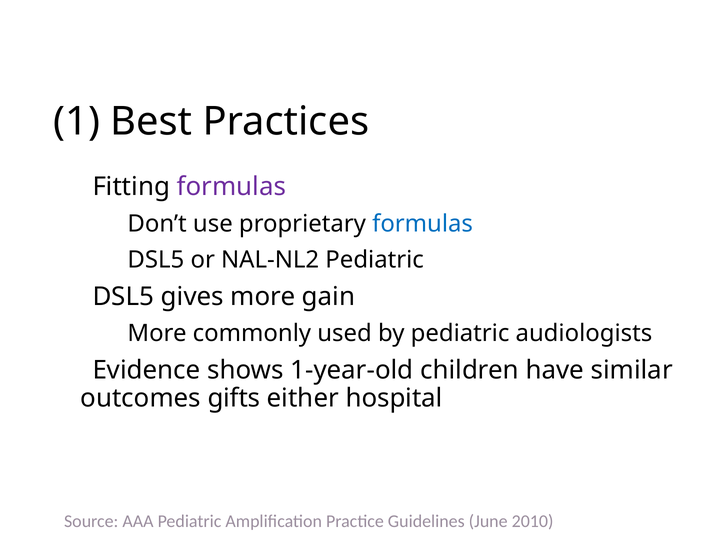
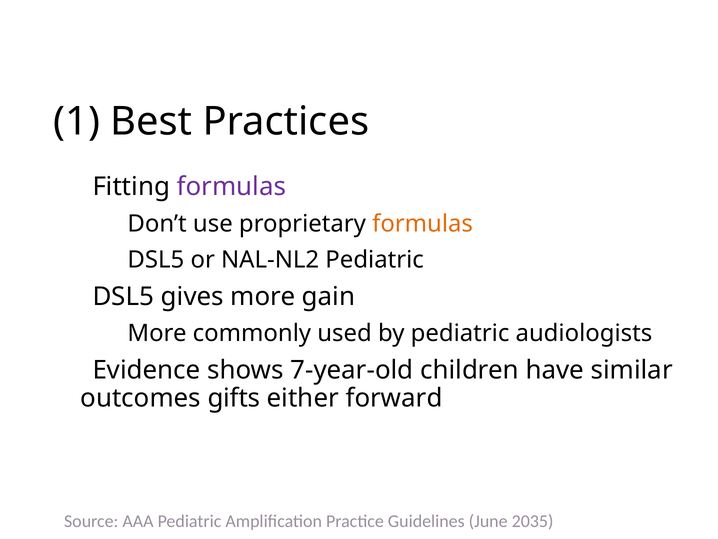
formulas at (423, 224) colour: blue -> orange
1-year-old: 1-year-old -> 7-year-old
hospital: hospital -> forward
2010: 2010 -> 2035
